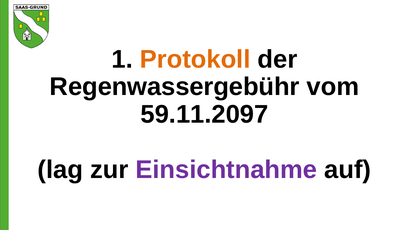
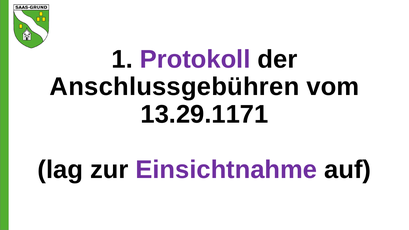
Protokoll colour: orange -> purple
Regenwassergebühr: Regenwassergebühr -> Anschlussgebühren
59.11.2097: 59.11.2097 -> 13.29.1171
